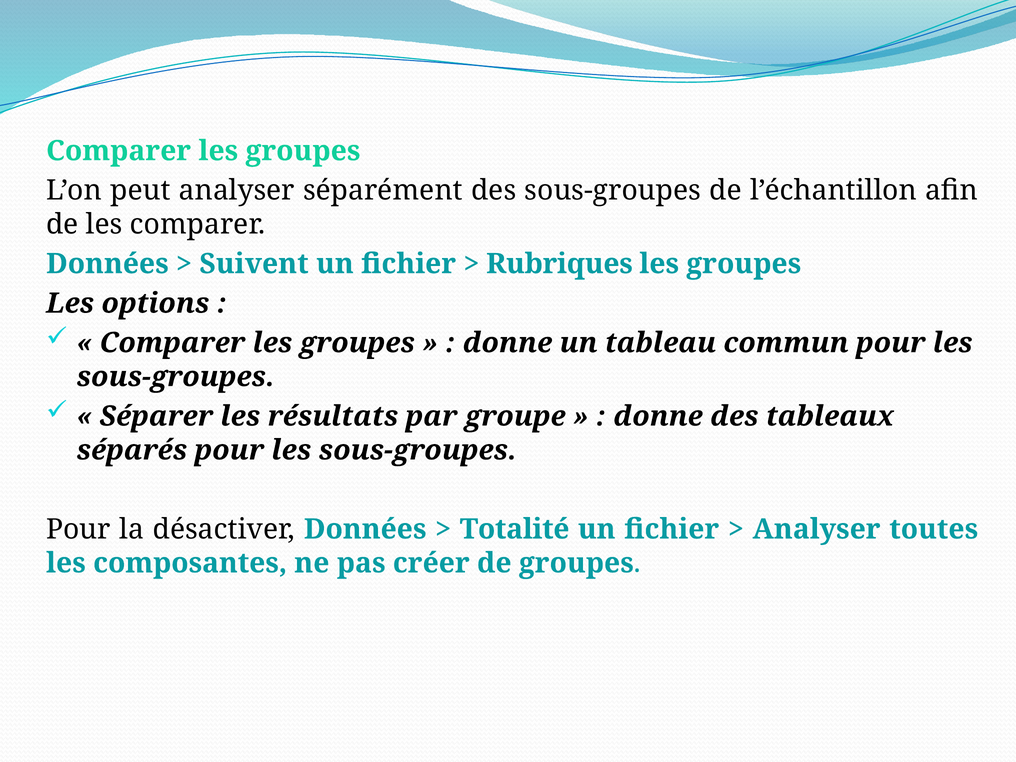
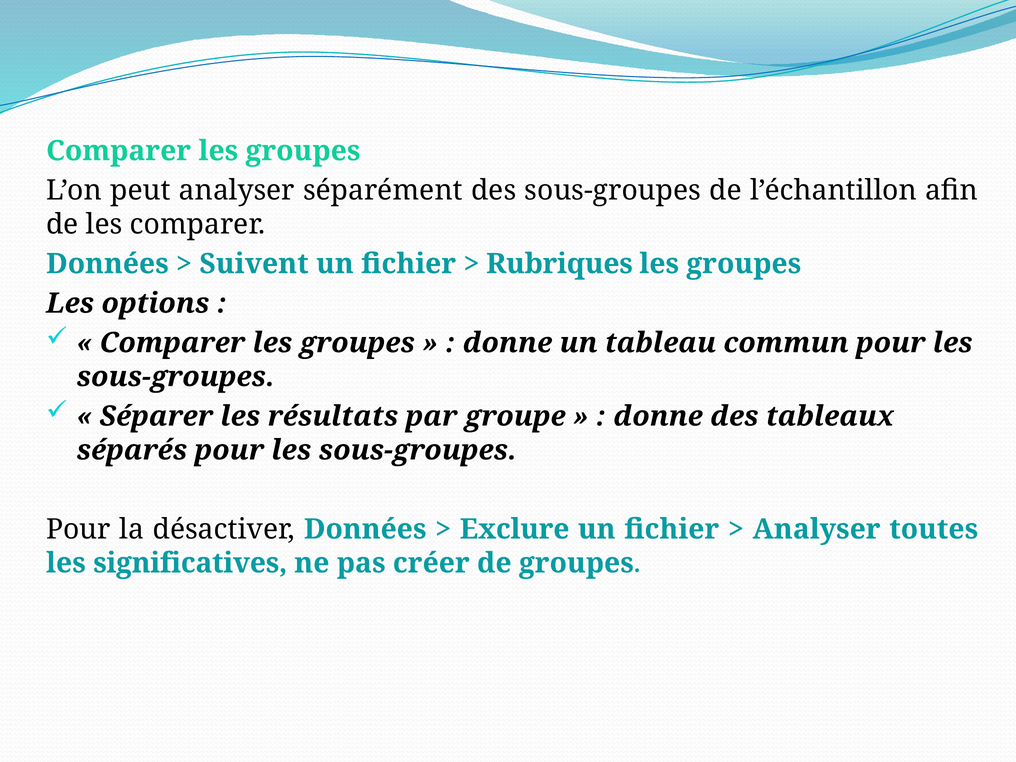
Totalité: Totalité -> Exclure
composantes: composantes -> significatives
